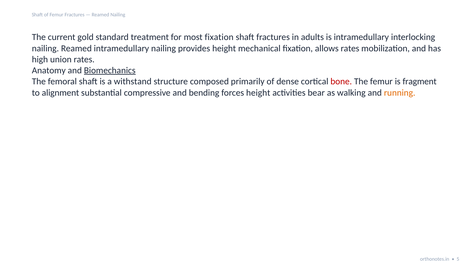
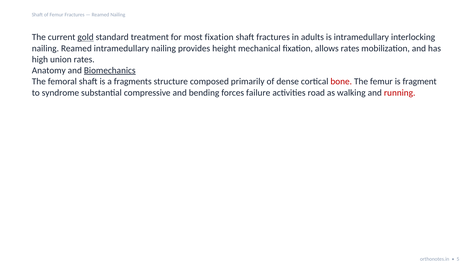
gold underline: none -> present
withstand: withstand -> fragments
alignment: alignment -> syndrome
forces height: height -> failure
bear: bear -> road
running colour: orange -> red
